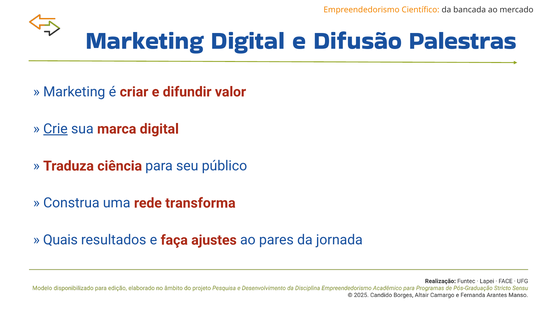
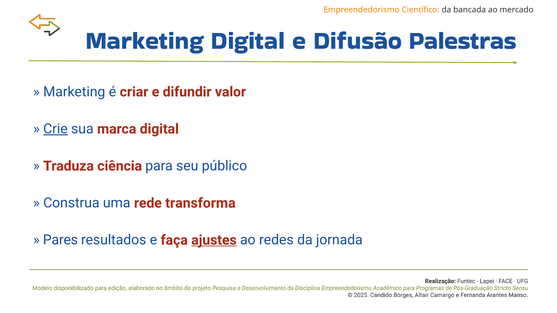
Quais: Quais -> Pares
ajustes underline: none -> present
pares: pares -> redes
